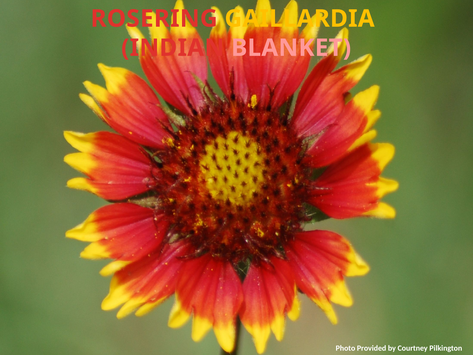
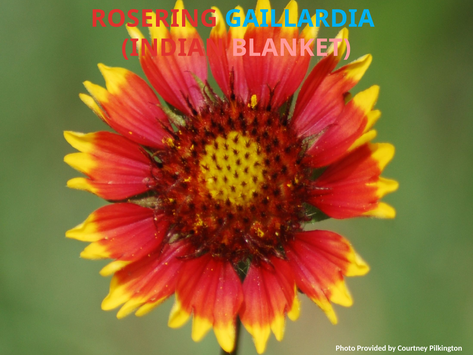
GAILLARDIA colour: yellow -> light blue
